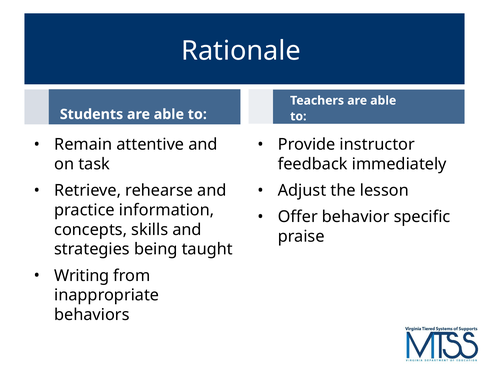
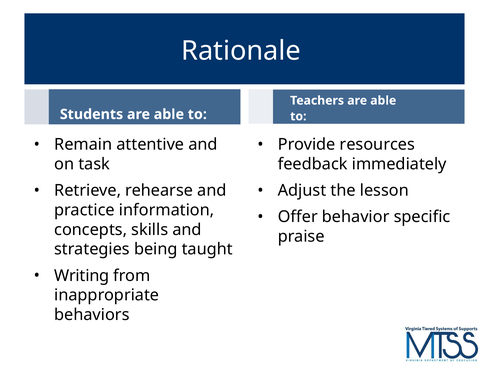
instructor: instructor -> resources
